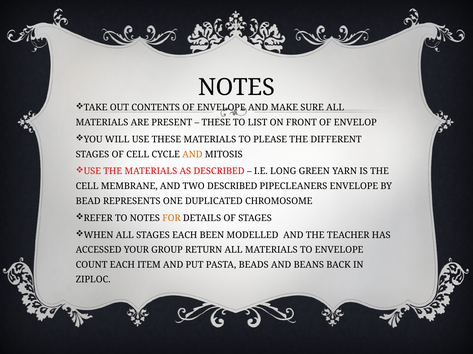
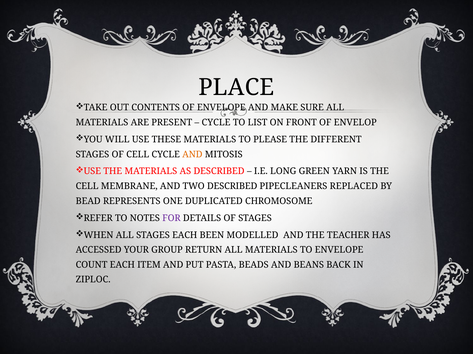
NOTES at (237, 88): NOTES -> PLACE
THESE at (216, 123): THESE -> CYCLE
PIPECLEANERS ENVELOPE: ENVELOPE -> REPLACED
FOR colour: orange -> purple
